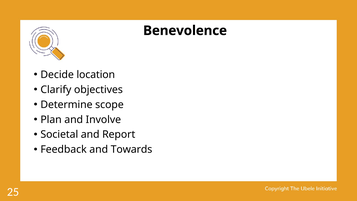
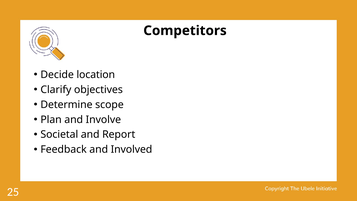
Benevolence: Benevolence -> Competitors
Towards: Towards -> Involved
